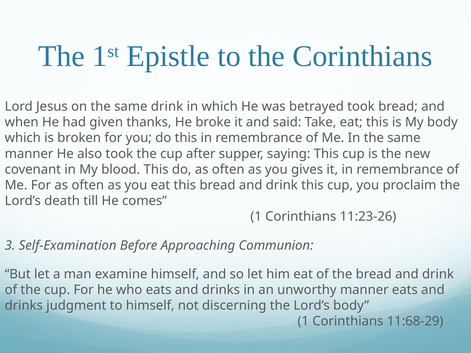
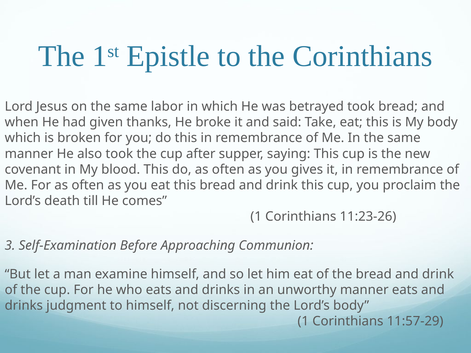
same drink: drink -> labor
11:68-29: 11:68-29 -> 11:57-29
